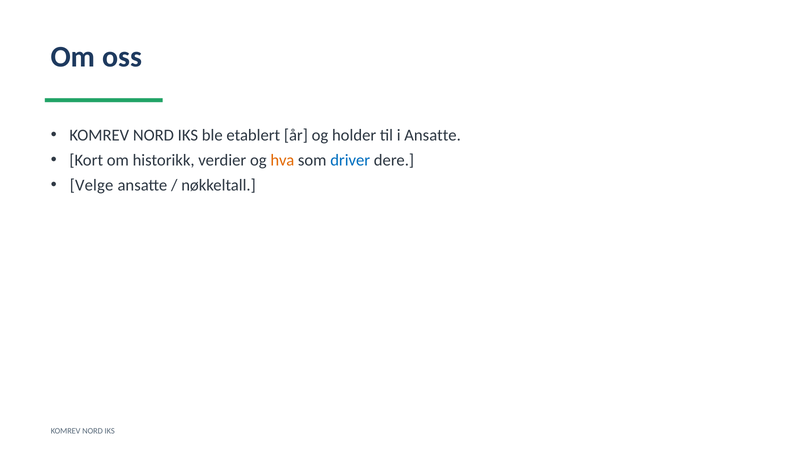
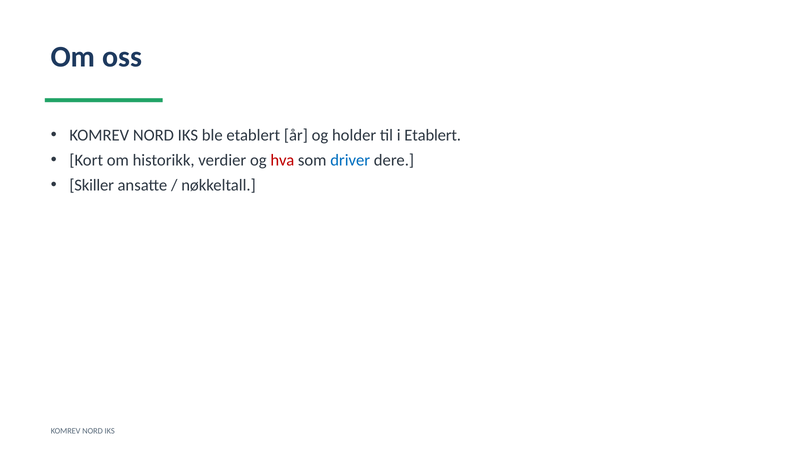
i Ansatte: Ansatte -> Etablert
hva colour: orange -> red
Velge: Velge -> Skiller
